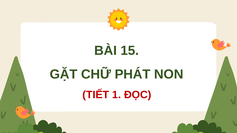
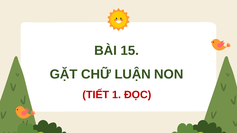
PHÁT: PHÁT -> LUẬN
